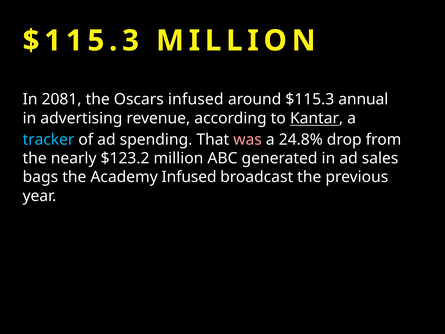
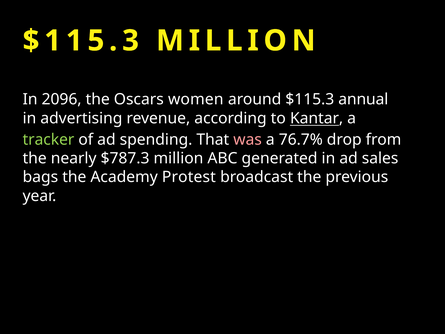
2081: 2081 -> 2096
Oscars infused: infused -> women
tracker colour: light blue -> light green
24.8%: 24.8% -> 76.7%
$123.2: $123.2 -> $787.3
Academy Infused: Infused -> Protest
